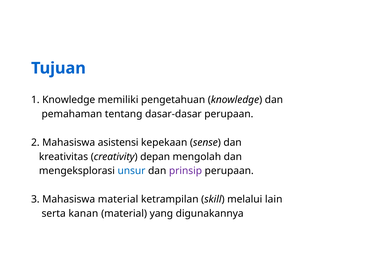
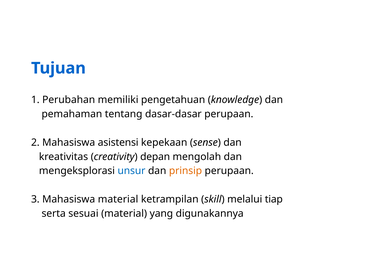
1 Knowledge: Knowledge -> Perubahan
prinsip colour: purple -> orange
lain: lain -> tiap
kanan: kanan -> sesuai
